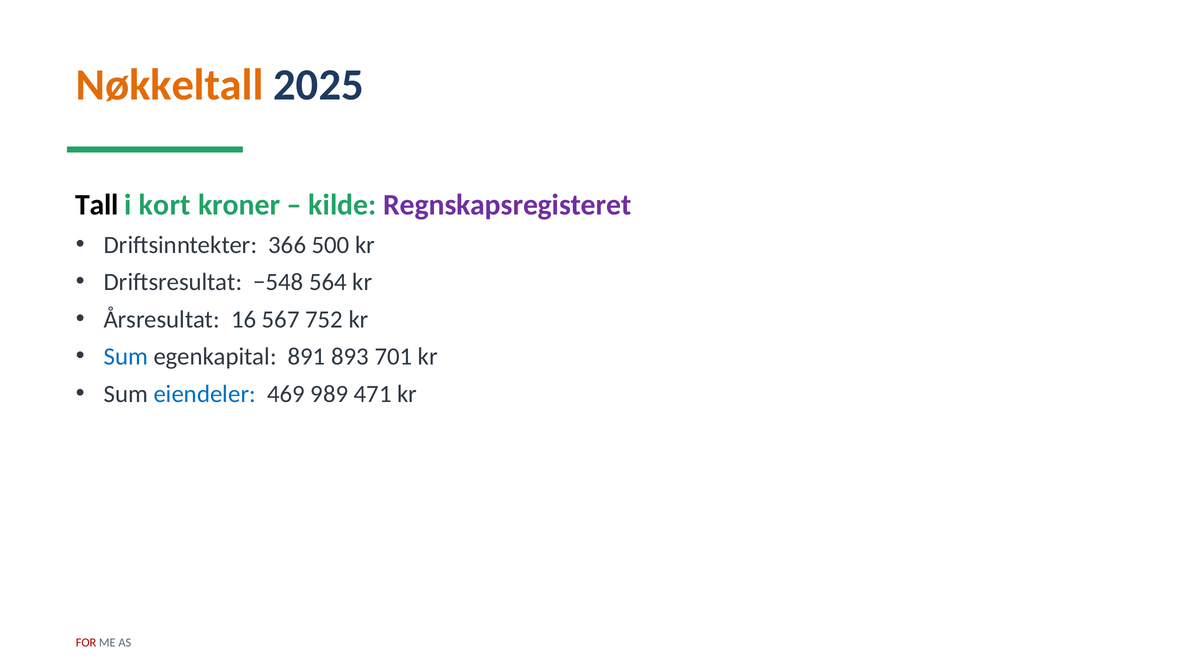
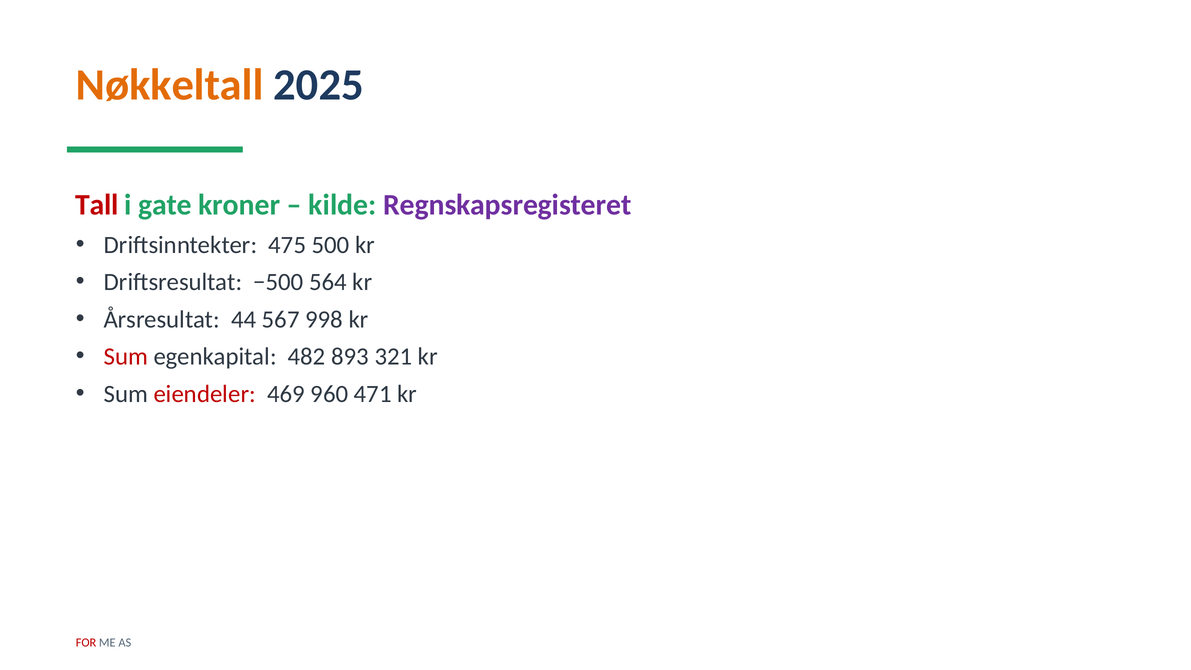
Tall colour: black -> red
kort: kort -> gate
366: 366 -> 475
−548: −548 -> −500
16: 16 -> 44
752: 752 -> 998
Sum at (126, 357) colour: blue -> red
891: 891 -> 482
701: 701 -> 321
eiendeler colour: blue -> red
989: 989 -> 960
